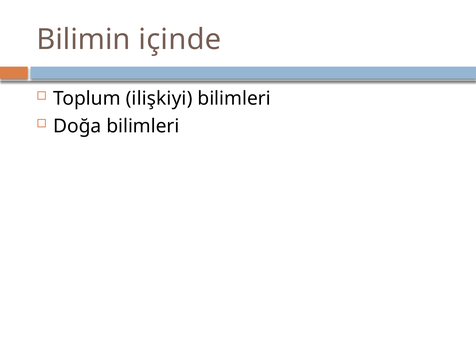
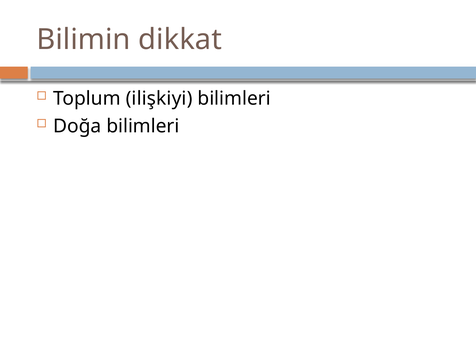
içinde: içinde -> dikkat
